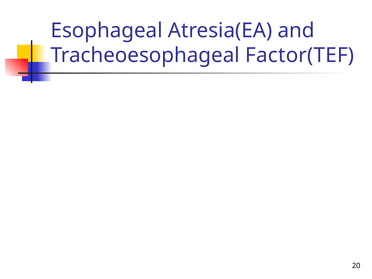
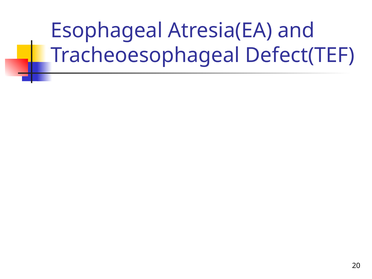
Factor(TEF: Factor(TEF -> Defect(TEF
